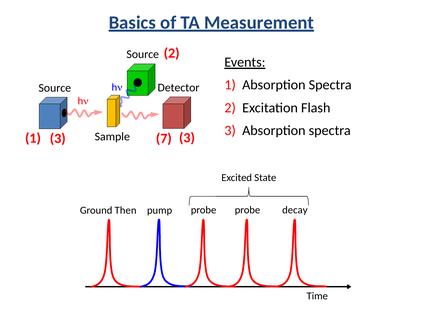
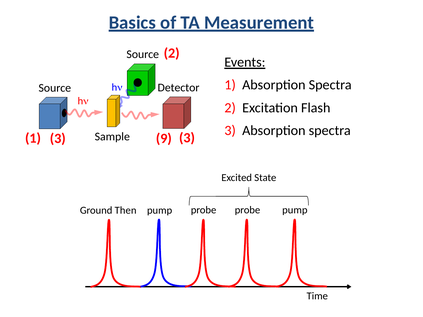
7: 7 -> 9
probe decay: decay -> pump
